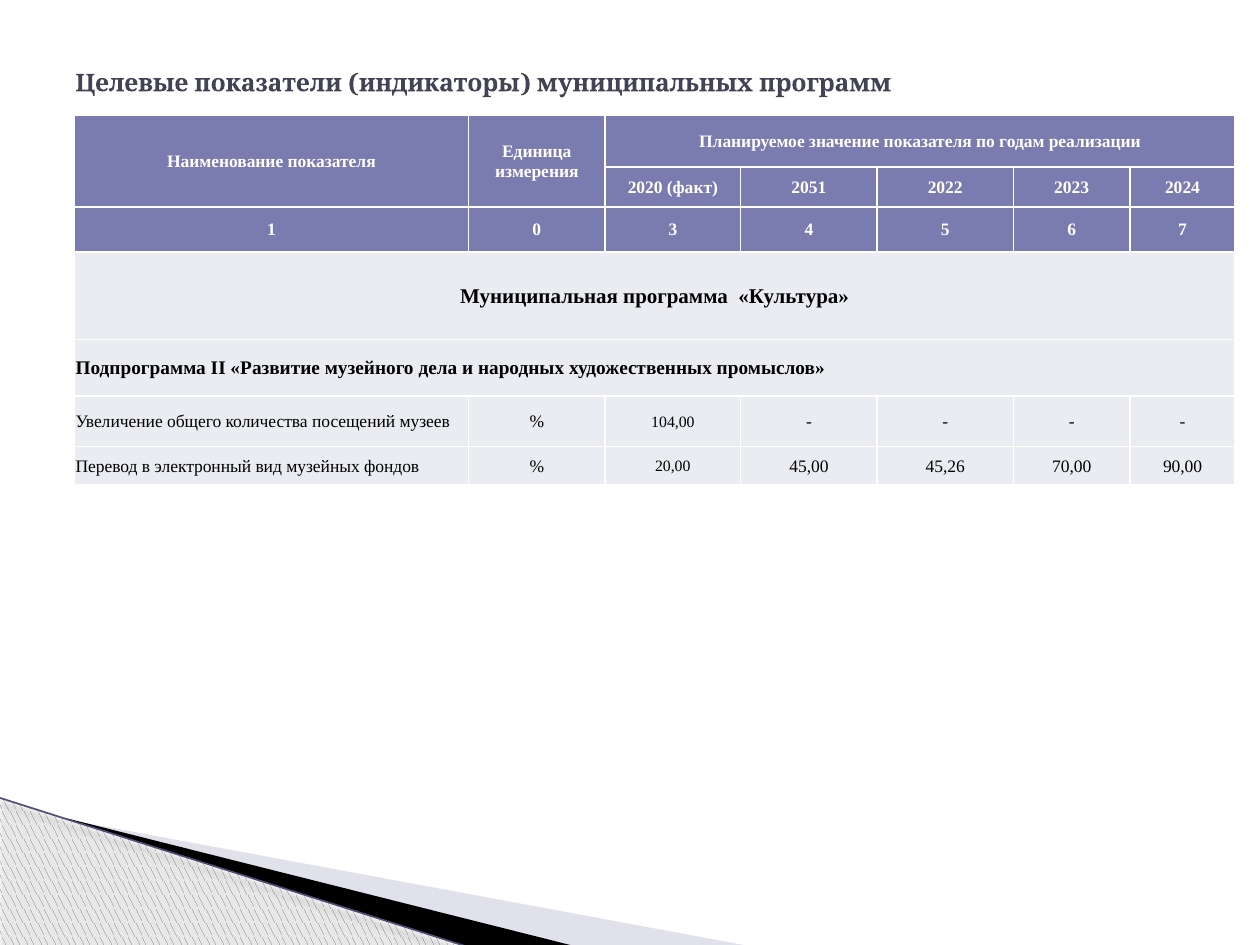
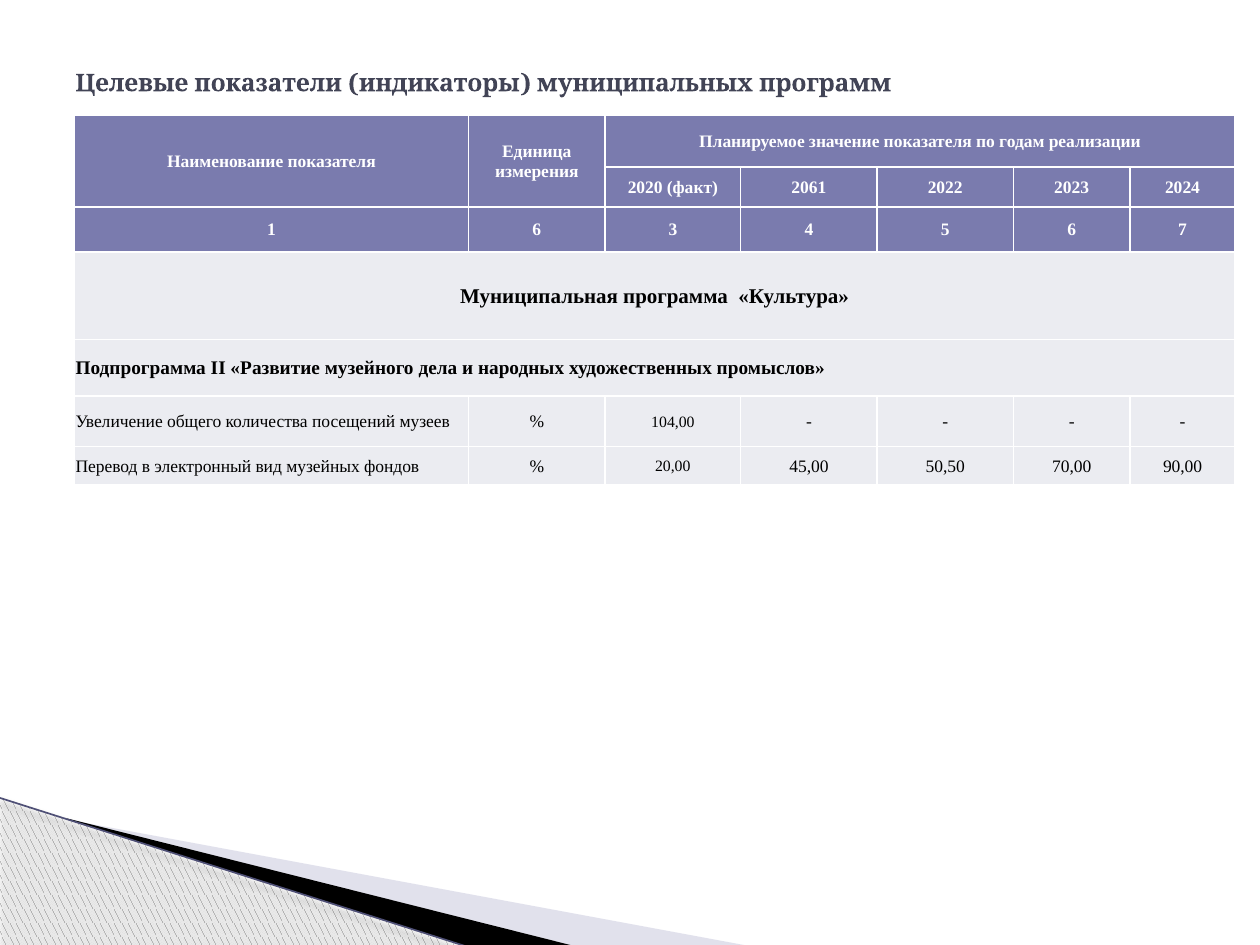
2051: 2051 -> 2061
1 0: 0 -> 6
45,26: 45,26 -> 50,50
